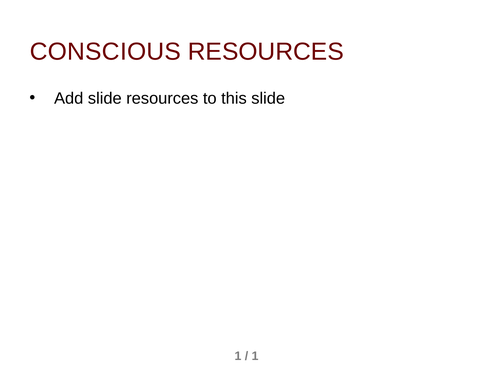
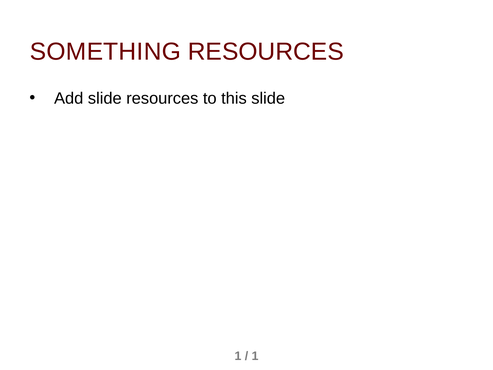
CONSCIOUS: CONSCIOUS -> SOMETHING
